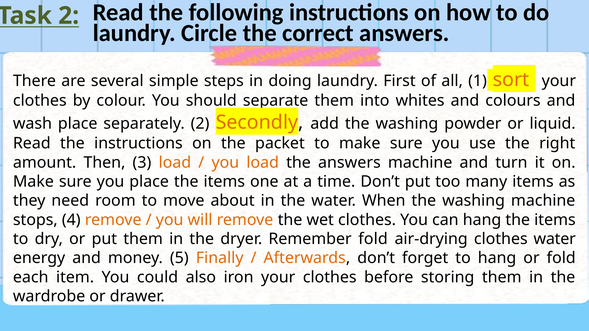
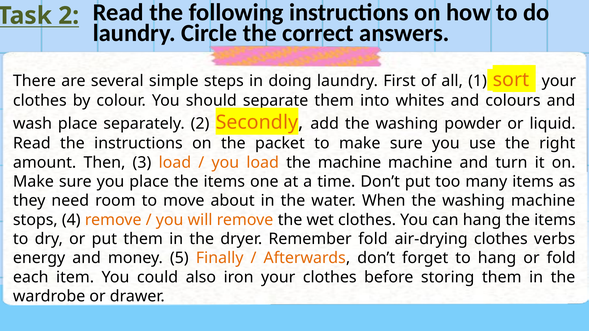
the answers: answers -> machine
clothes water: water -> verbs
